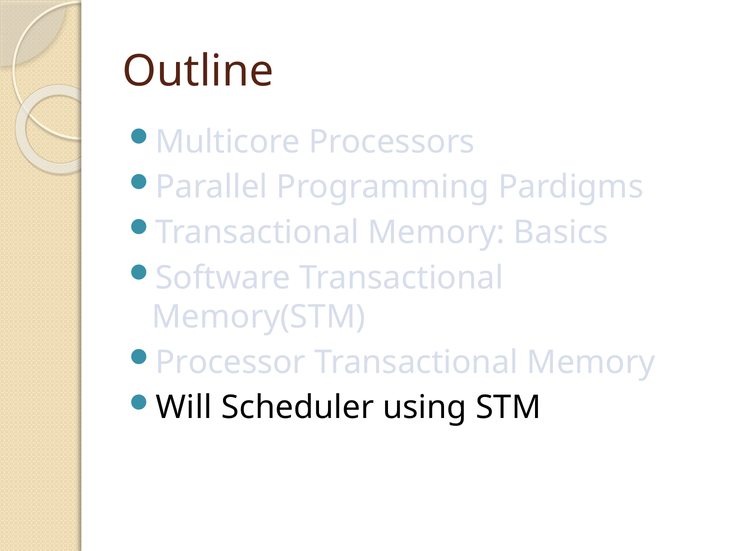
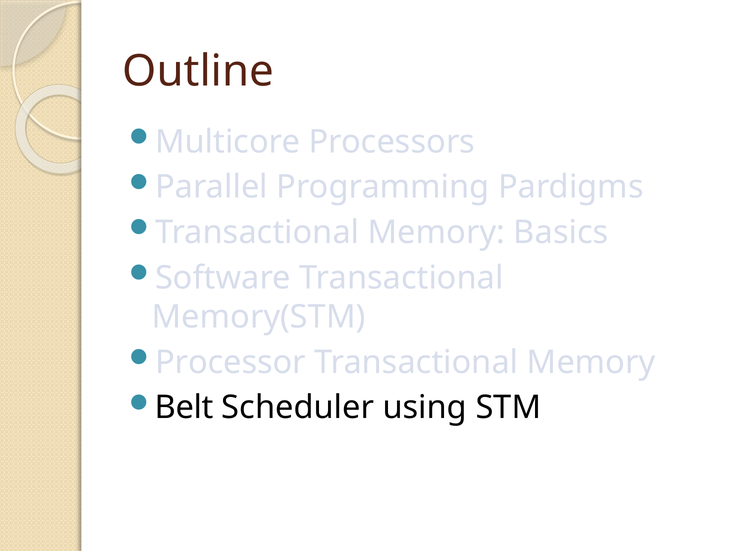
Will: Will -> Belt
